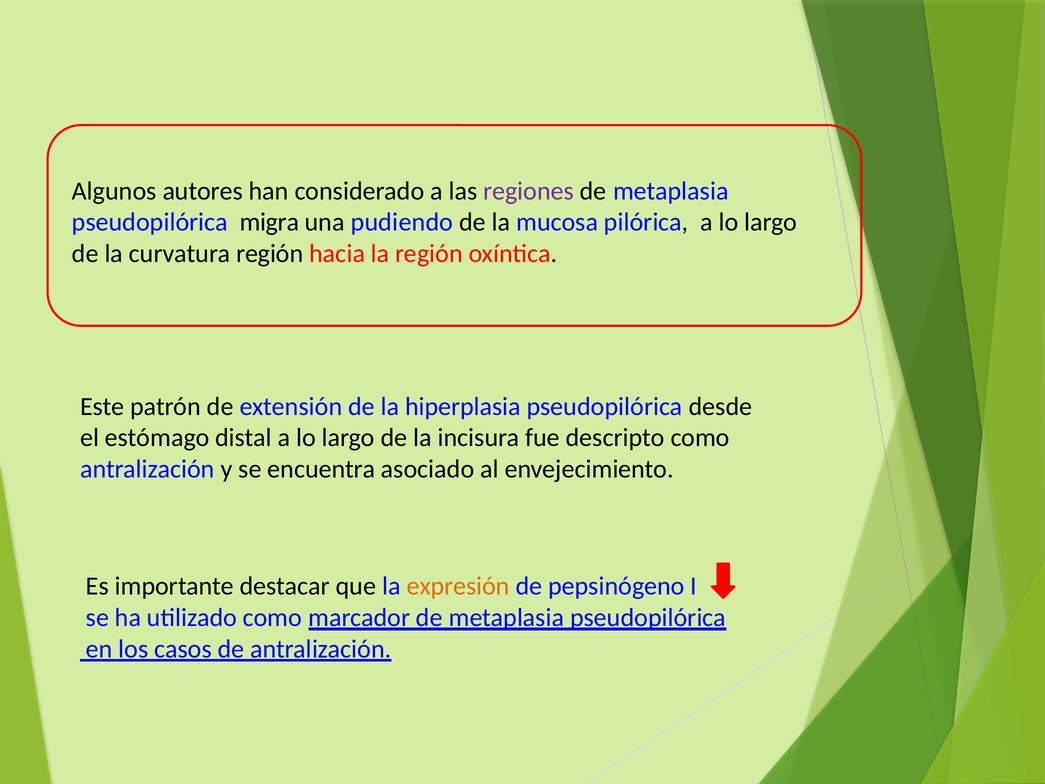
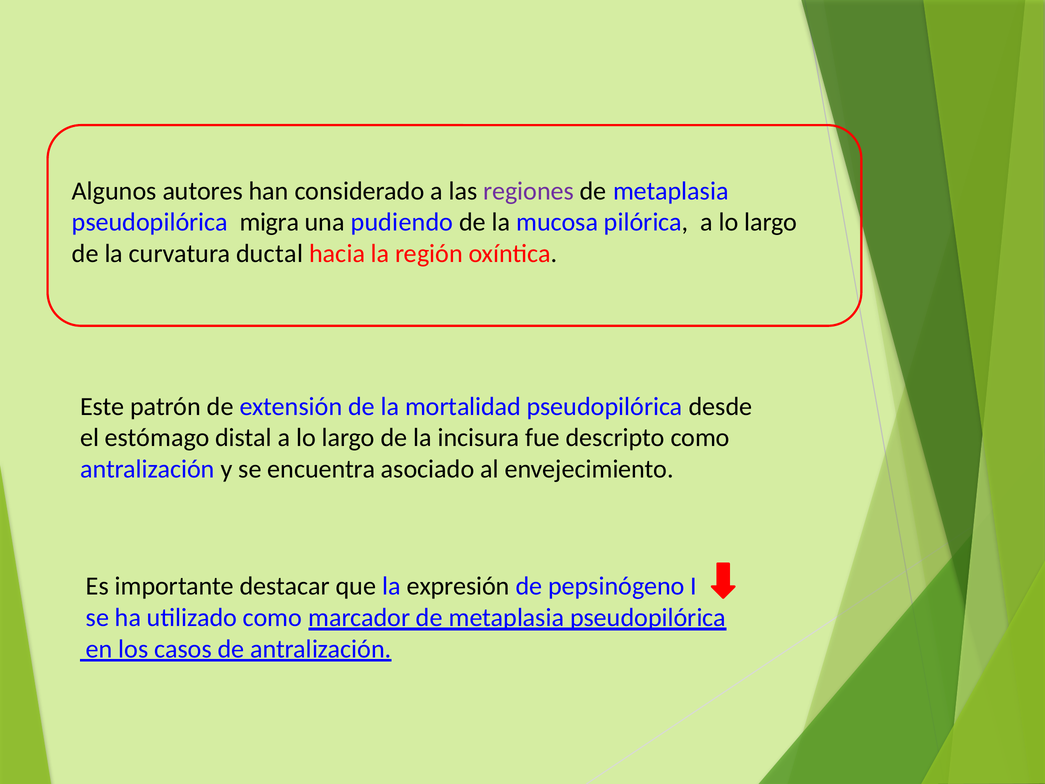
curvatura región: región -> ductal
hiperplasia: hiperplasia -> mortalidad
expresión colour: orange -> black
